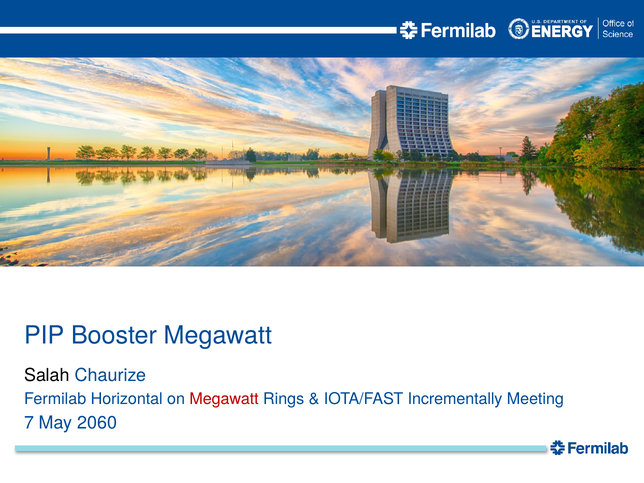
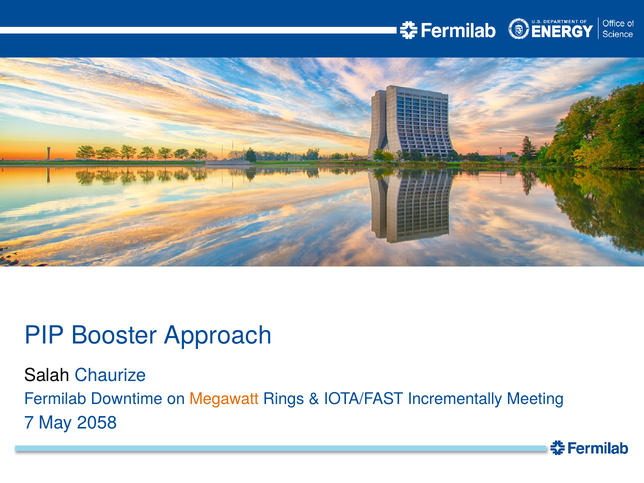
Booster Megawatt: Megawatt -> Approach
Horizontal: Horizontal -> Downtime
Megawatt at (224, 399) colour: red -> orange
2060: 2060 -> 2058
